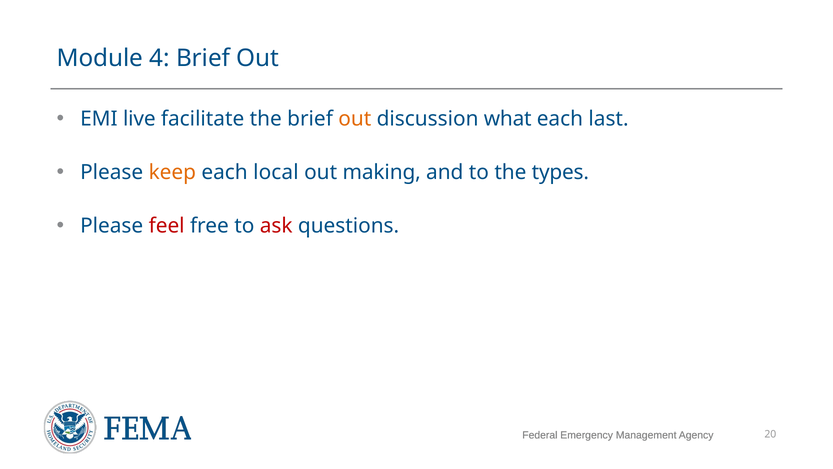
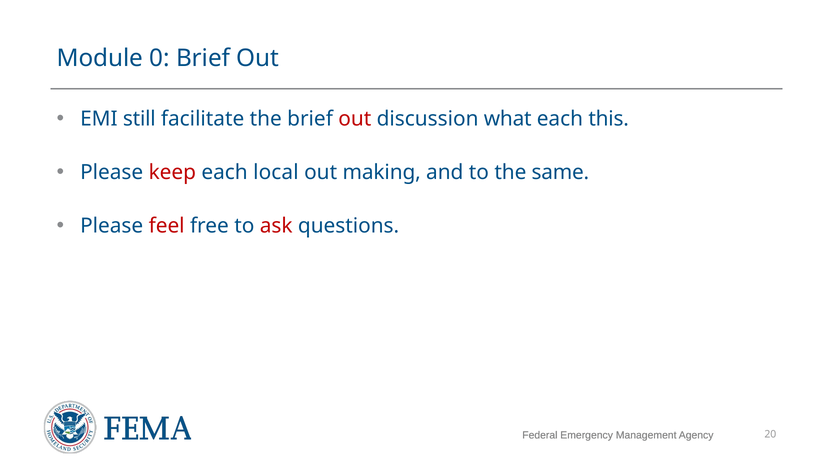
4: 4 -> 0
live: live -> still
out at (355, 119) colour: orange -> red
last: last -> this
keep colour: orange -> red
types: types -> same
